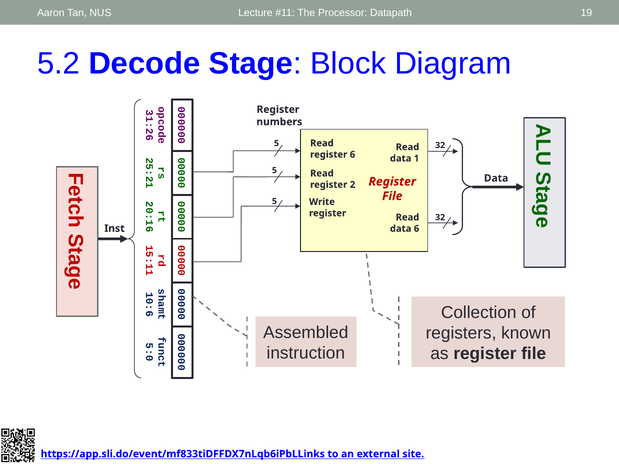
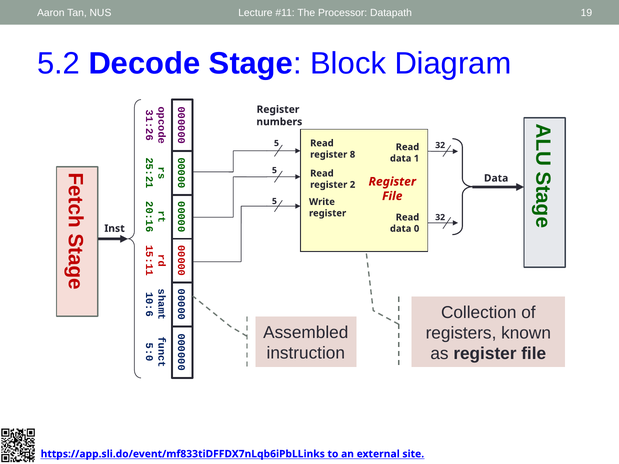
register 6: 6 -> 8
data 6: 6 -> 0
